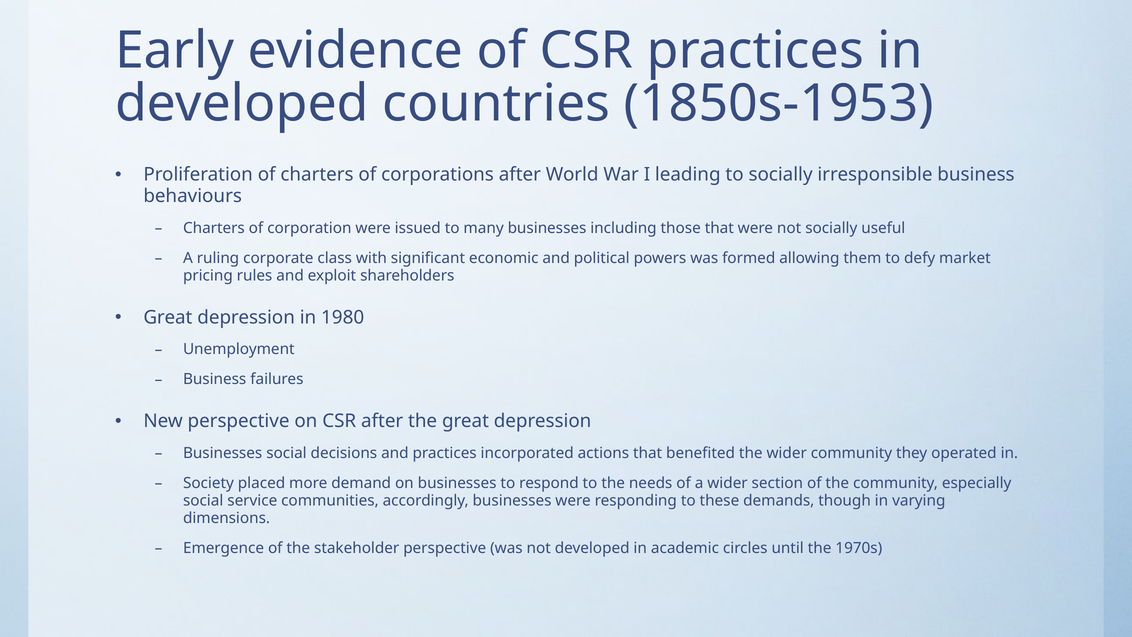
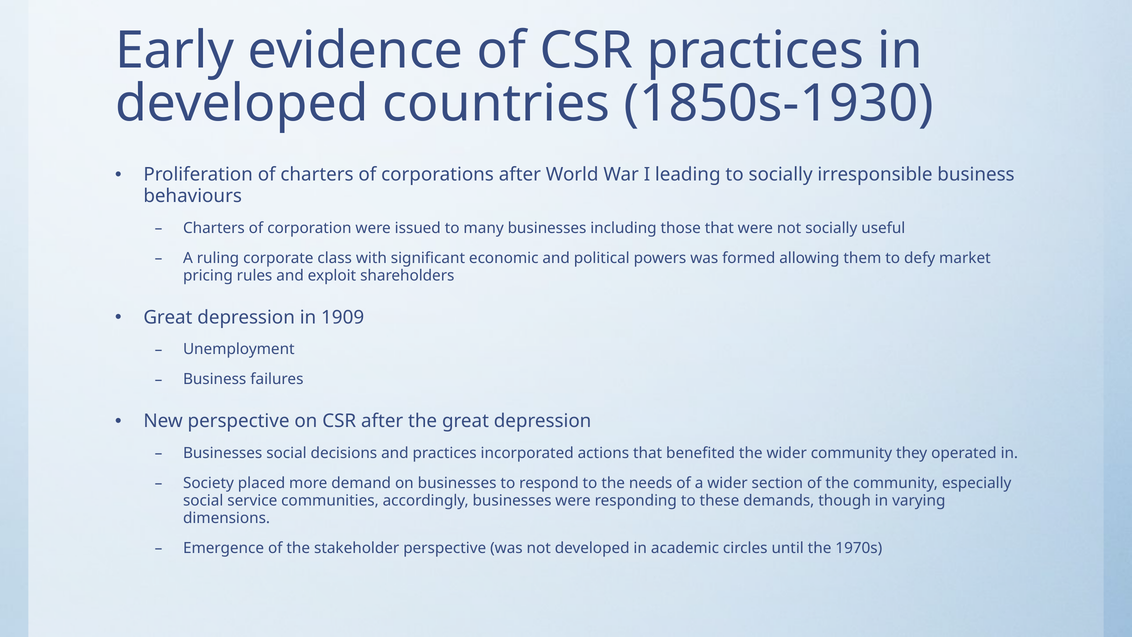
1850s-1953: 1850s-1953 -> 1850s-1930
1980: 1980 -> 1909
